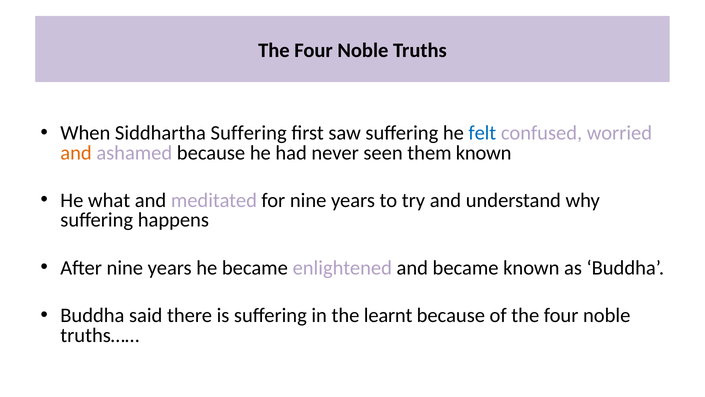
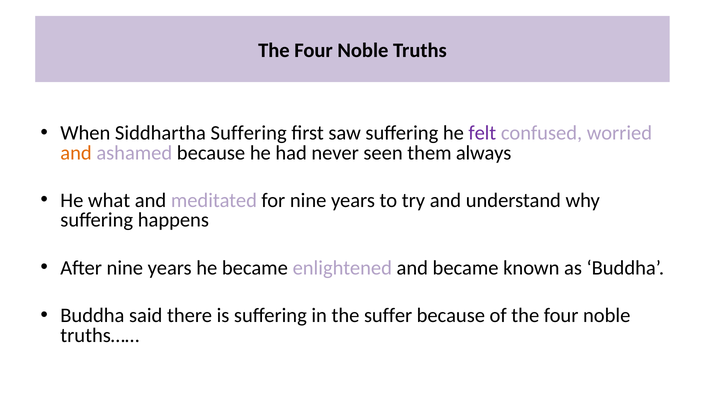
felt colour: blue -> purple
them known: known -> always
learnt: learnt -> suffer
